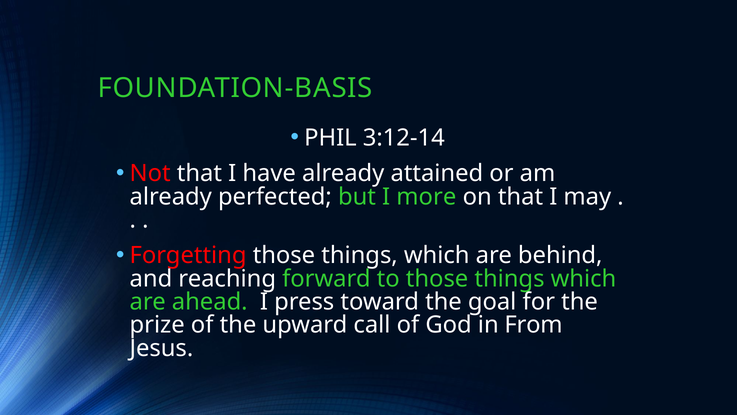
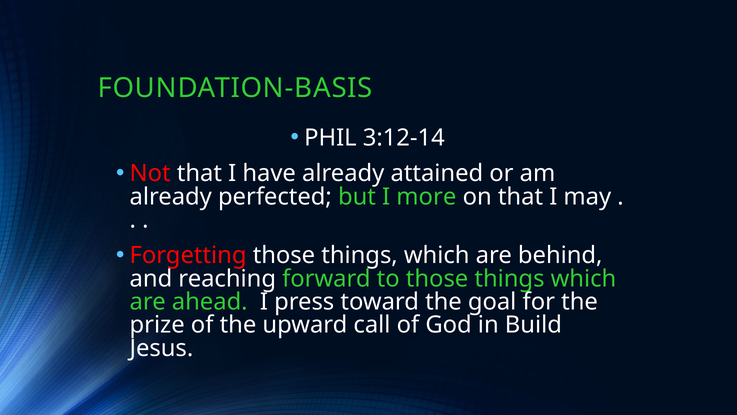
From: From -> Build
